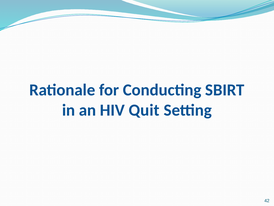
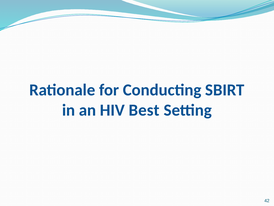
Quit: Quit -> Best
